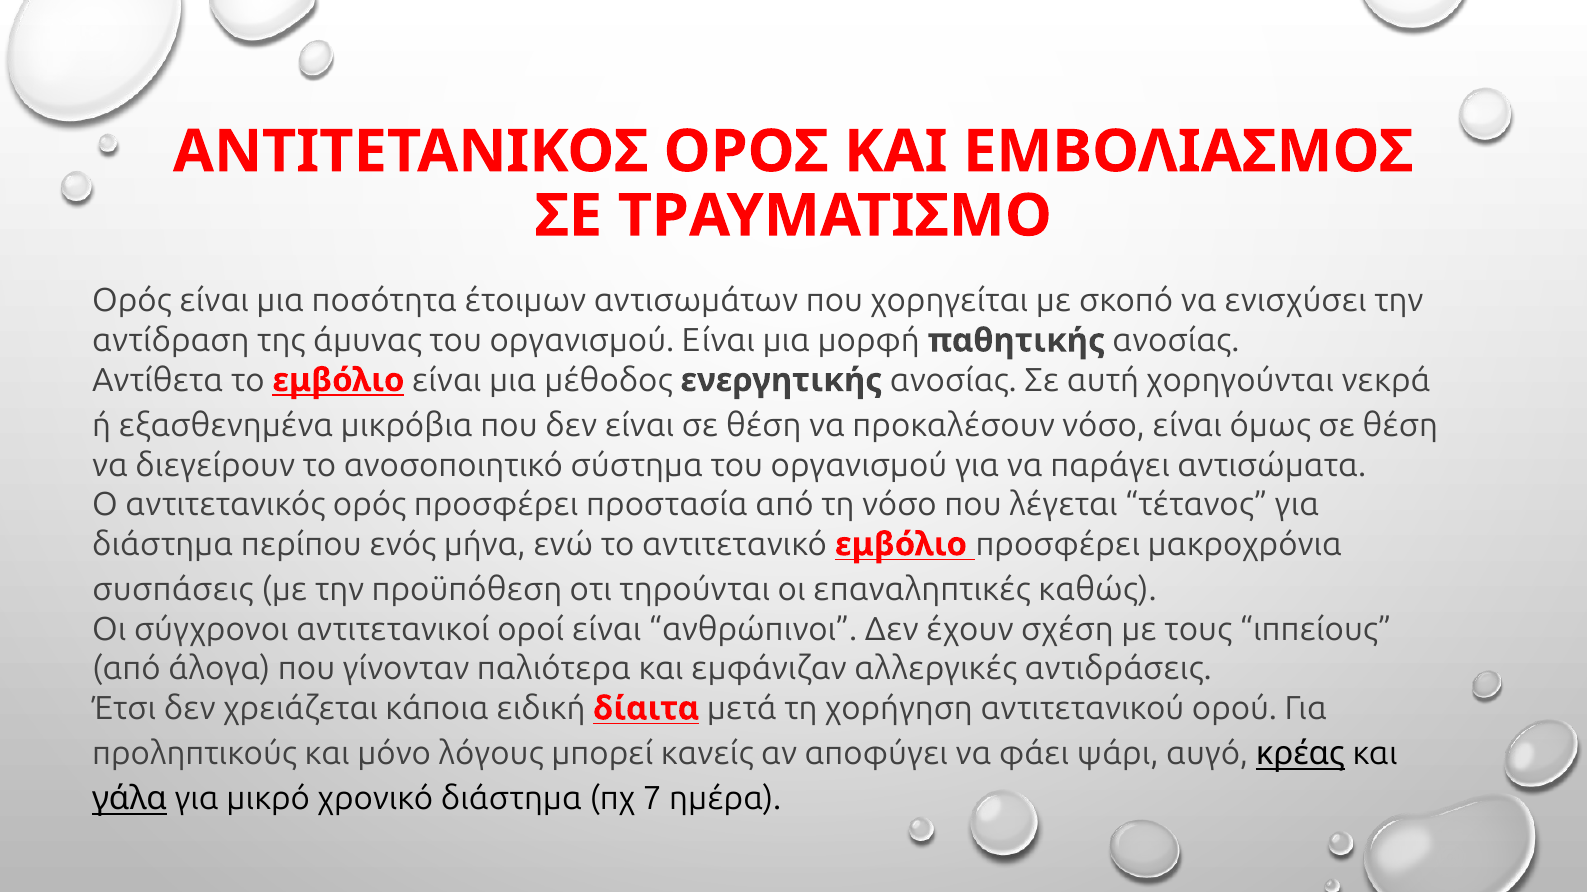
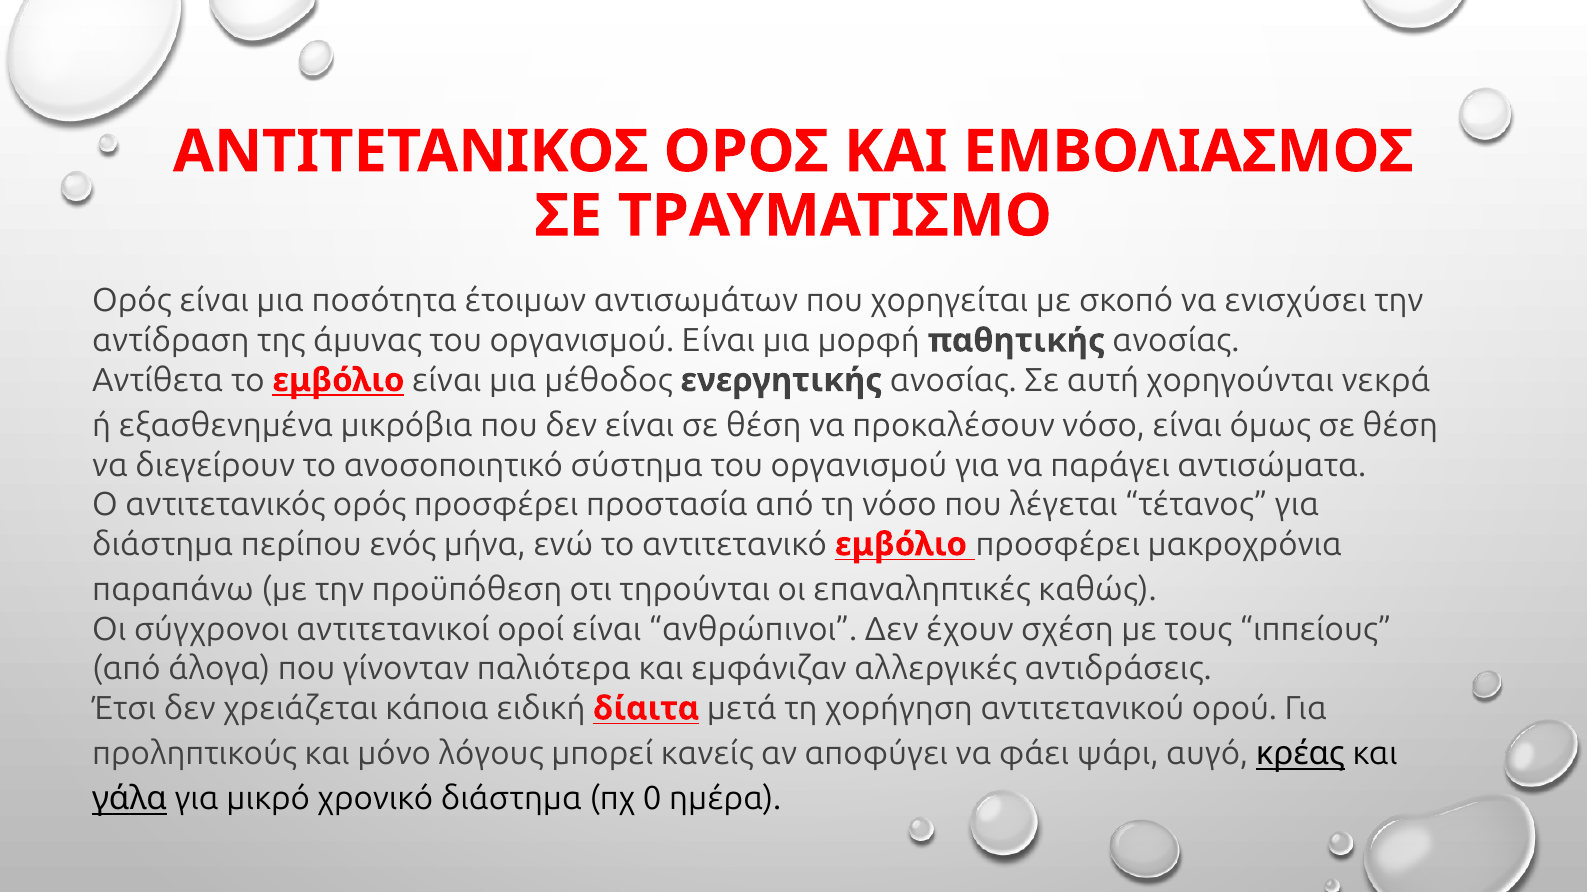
συσπάσεις: συσπάσεις -> παραπάνω
7: 7 -> 0
